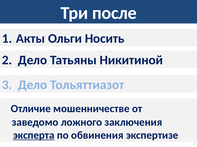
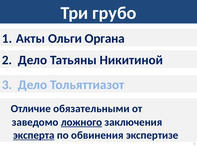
после: после -> грубо
Носить: Носить -> Органа
мошенничестве: мошенничестве -> обязательными
ложного underline: none -> present
